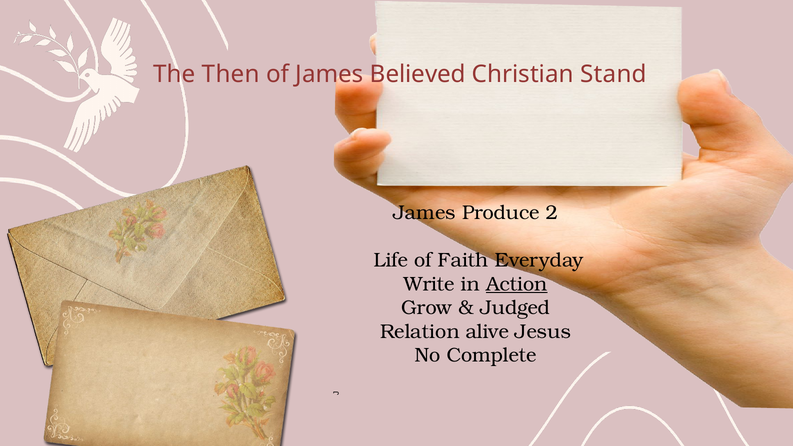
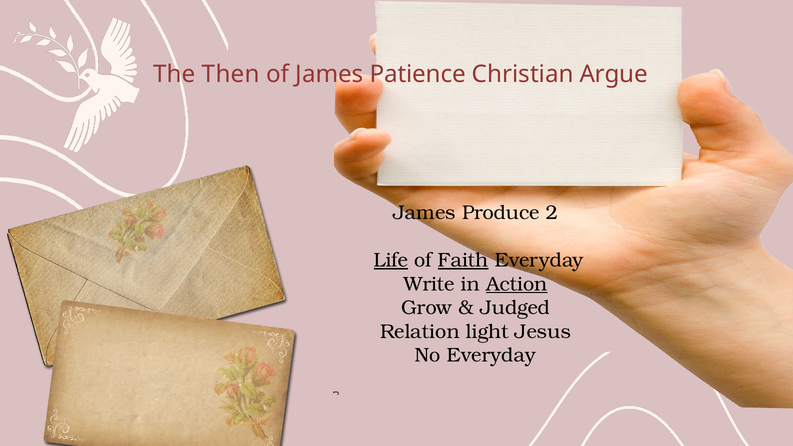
Believed: Believed -> Patience
Stand: Stand -> Argue
Life underline: none -> present
Faith underline: none -> present
alive: alive -> light
No Complete: Complete -> Everyday
